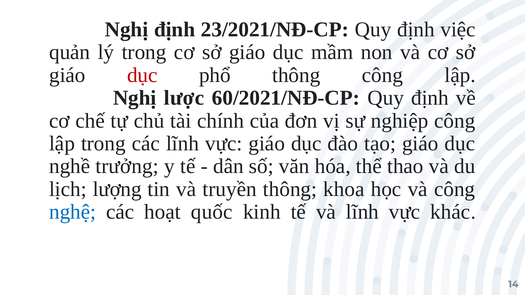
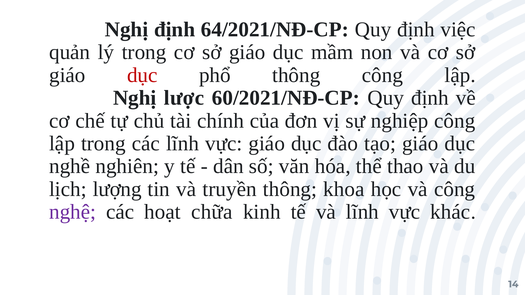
23/2021/NĐ-CP: 23/2021/NĐ-CP -> 64/2021/NĐ-CP
trưởng: trưởng -> nghiên
nghệ colour: blue -> purple
quốc: quốc -> chữa
